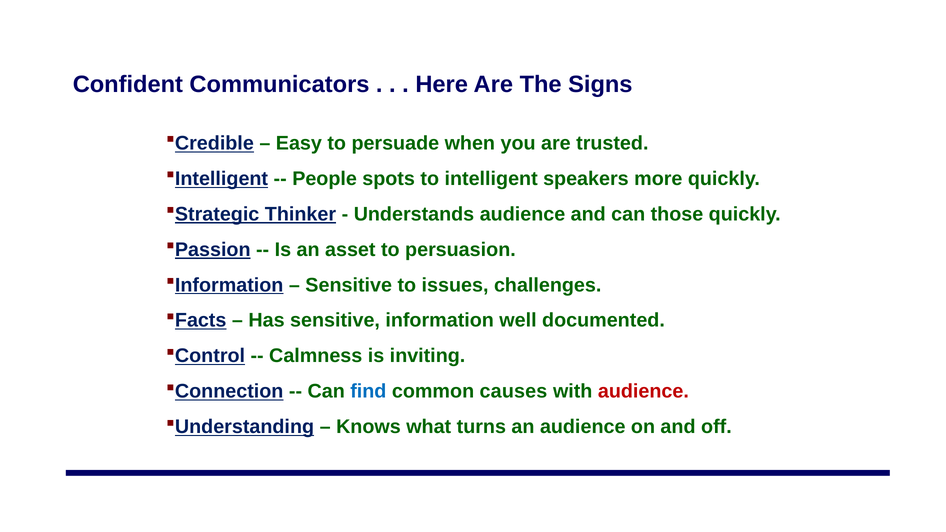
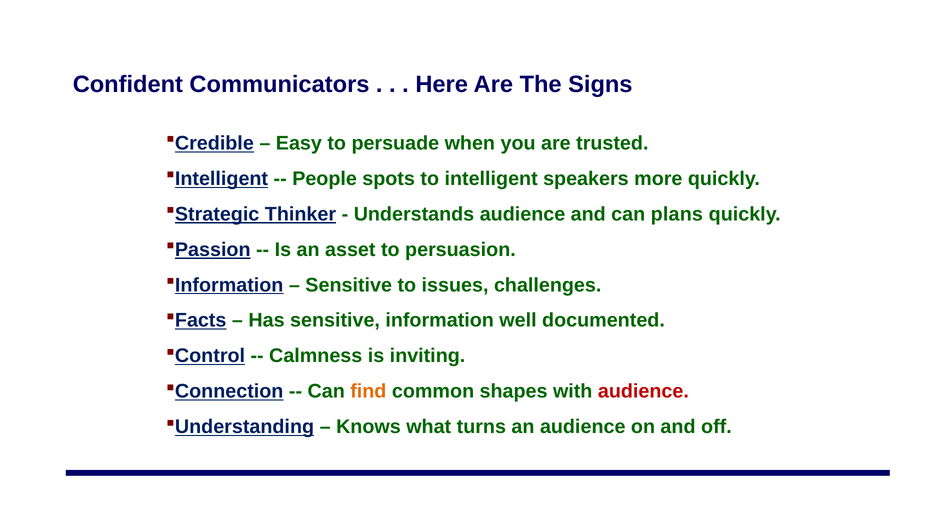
those: those -> plans
find colour: blue -> orange
causes: causes -> shapes
